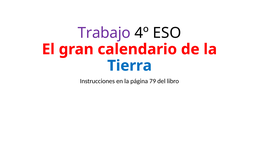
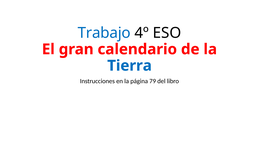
Trabajo colour: purple -> blue
